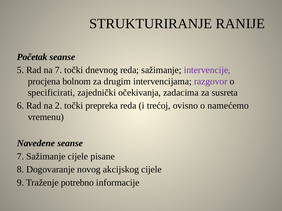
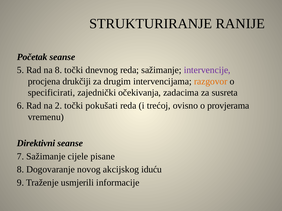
na 7: 7 -> 8
bolnom: bolnom -> drukčiji
razgovor colour: purple -> orange
prepreka: prepreka -> pokušati
namećemo: namećemo -> provjerama
Navedene: Navedene -> Direktivni
akcijskog cijele: cijele -> iduću
potrebno: potrebno -> usmjerili
